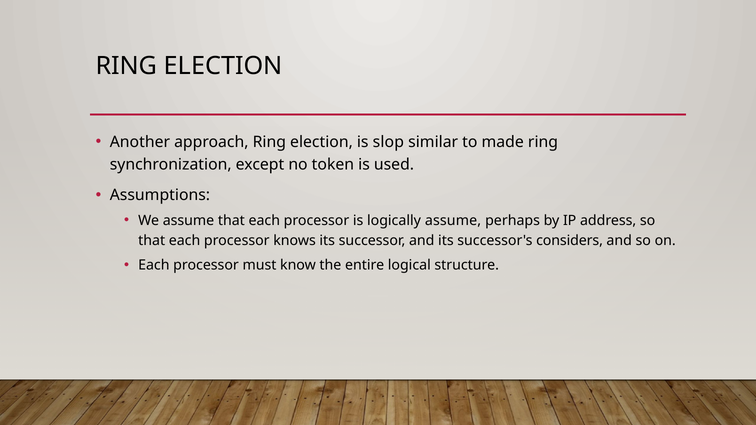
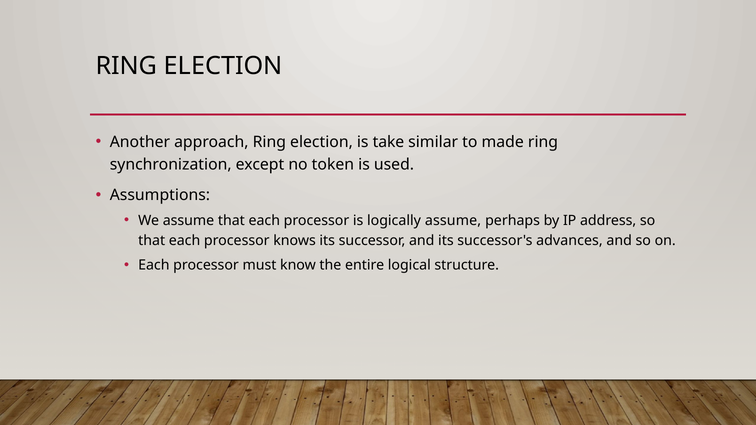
slop: slop -> take
considers: considers -> advances
